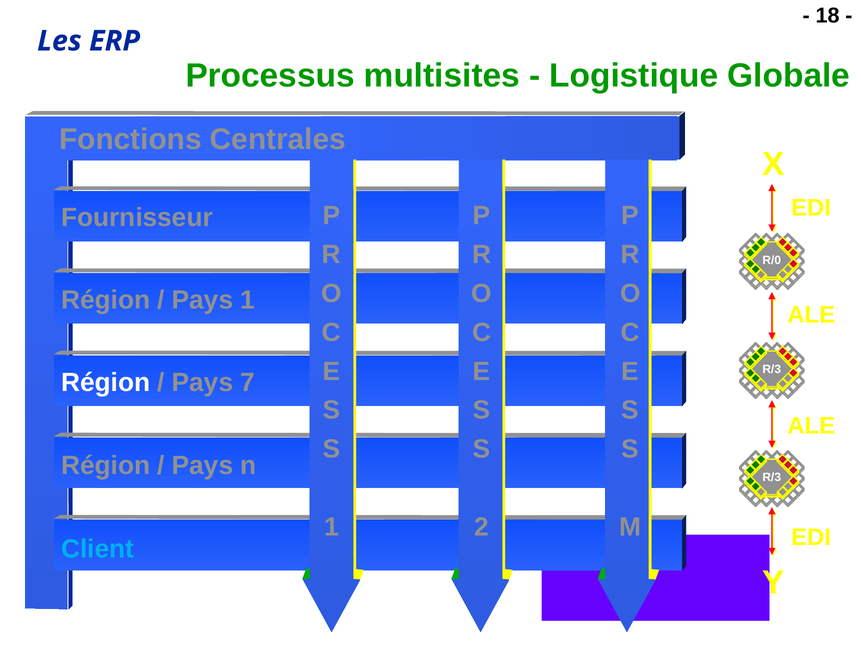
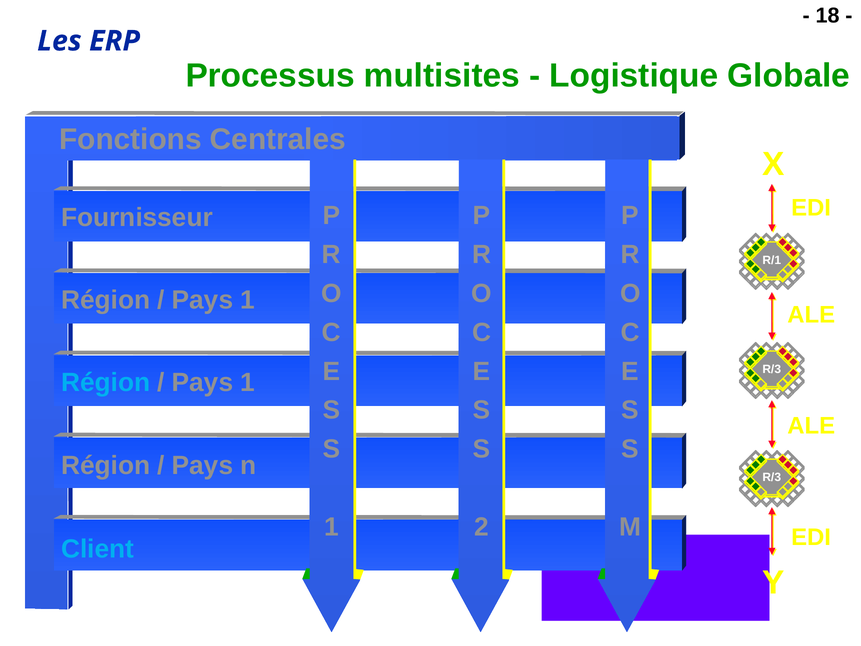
R/0: R/0 -> R/1
Région at (106, 383) colour: white -> light blue
7 at (248, 383): 7 -> 1
